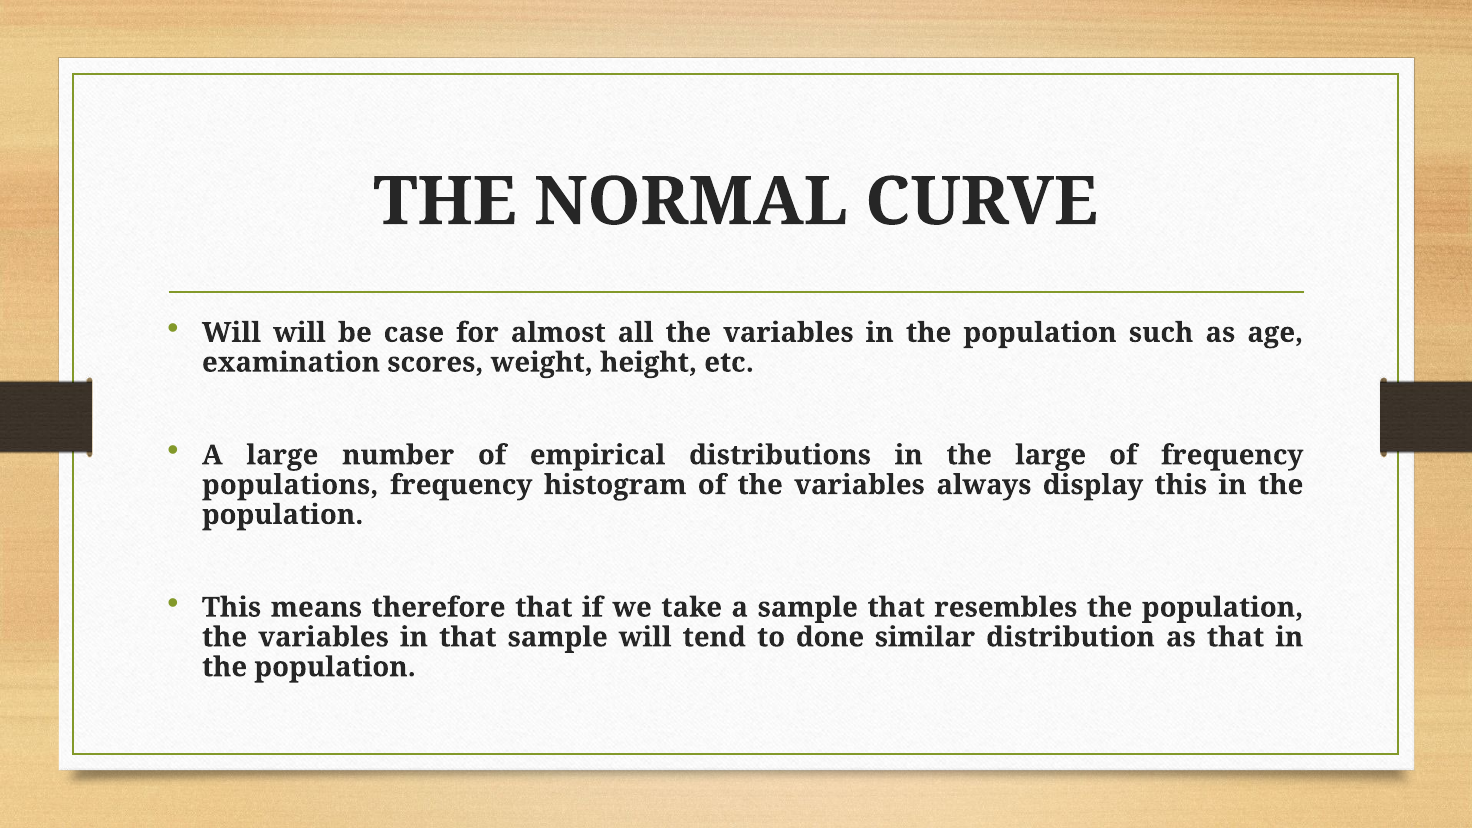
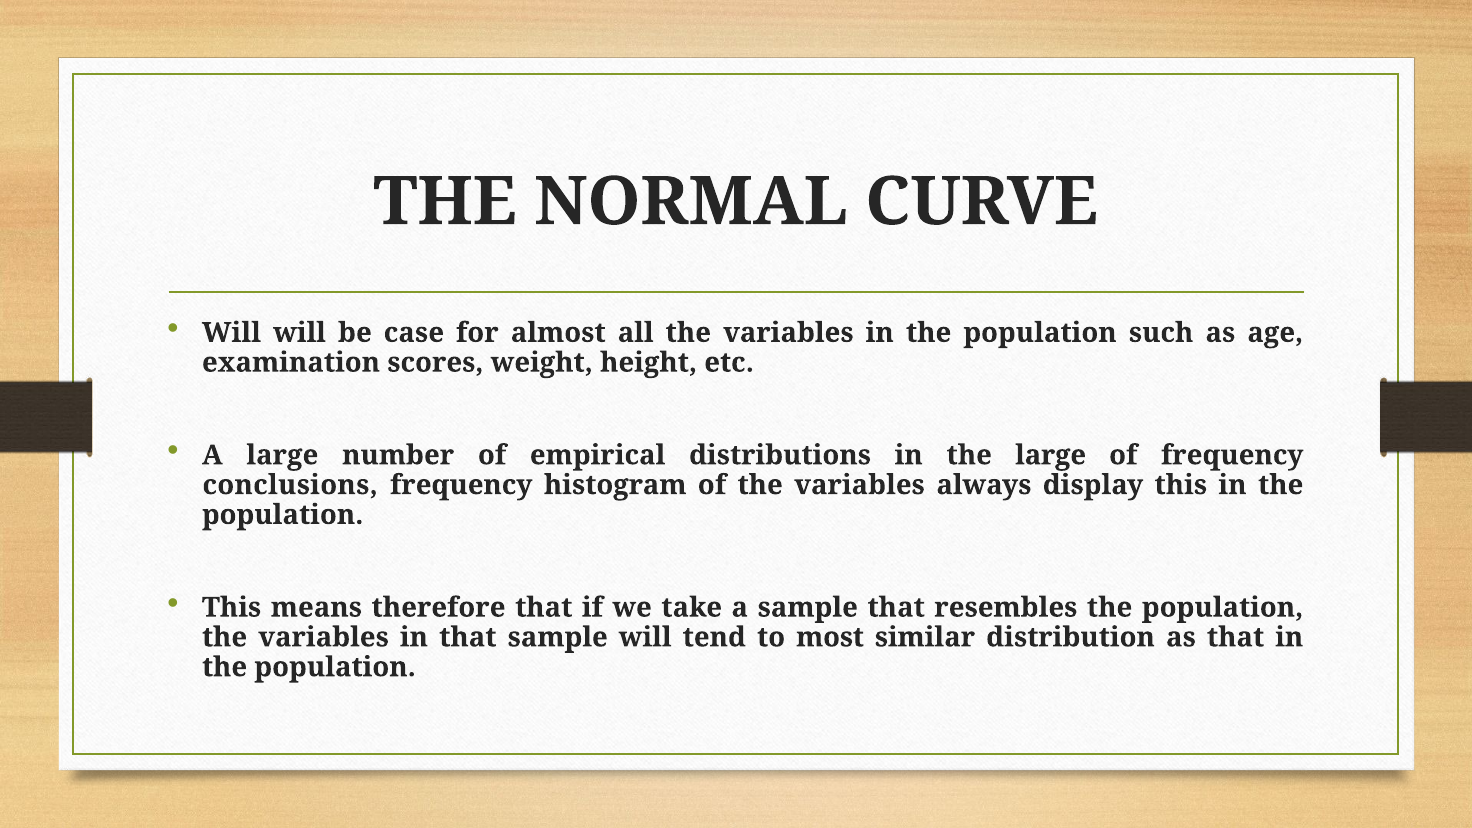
populations: populations -> conclusions
done: done -> most
